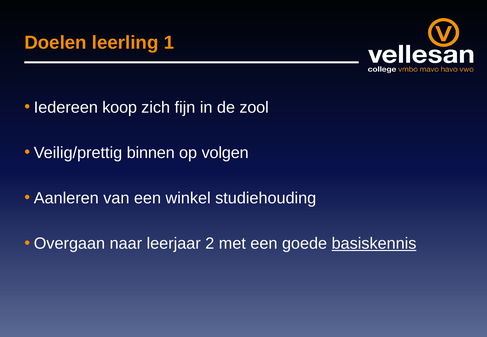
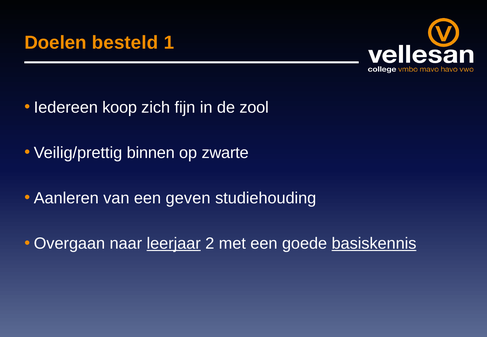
leerling: leerling -> besteld
volgen: volgen -> zwarte
winkel: winkel -> geven
leerjaar underline: none -> present
